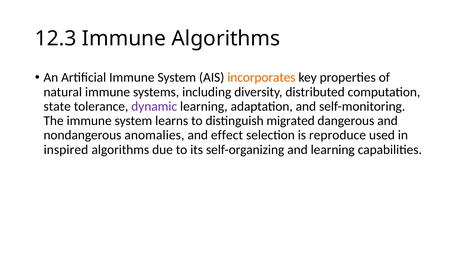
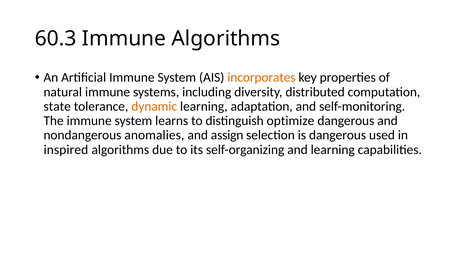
12.3: 12.3 -> 60.3
dynamic colour: purple -> orange
migrated: migrated -> optimize
effect: effect -> assign
is reproduce: reproduce -> dangerous
